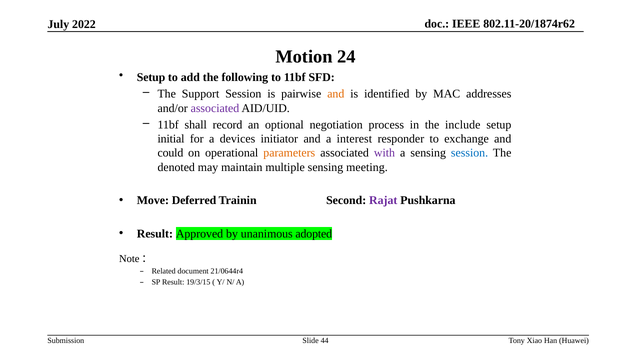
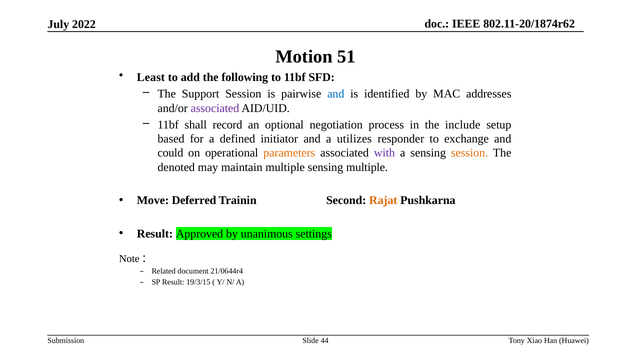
24: 24 -> 51
Setup at (151, 77): Setup -> Least
and at (336, 94) colour: orange -> blue
initial: initial -> based
devices: devices -> defined
interest: interest -> utilizes
session at (470, 153) colour: blue -> orange
sensing meeting: meeting -> multiple
Rajat colour: purple -> orange
adopted: adopted -> settings
